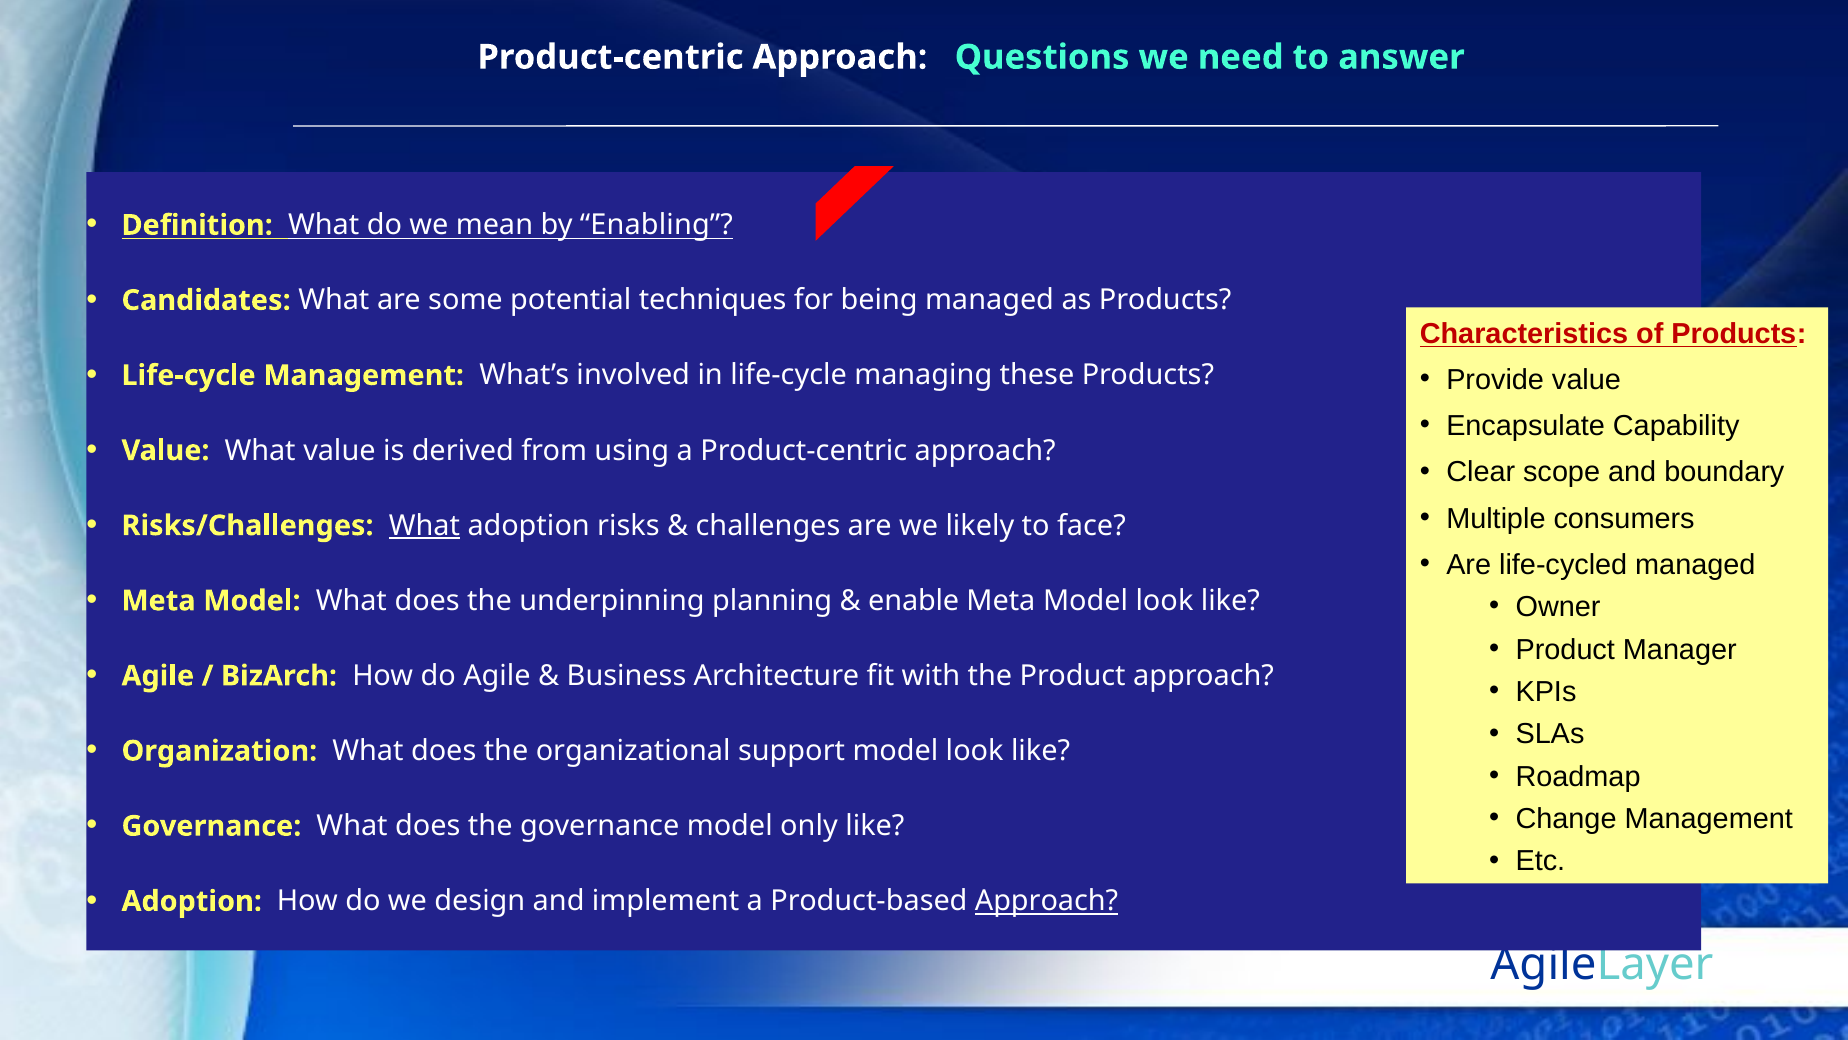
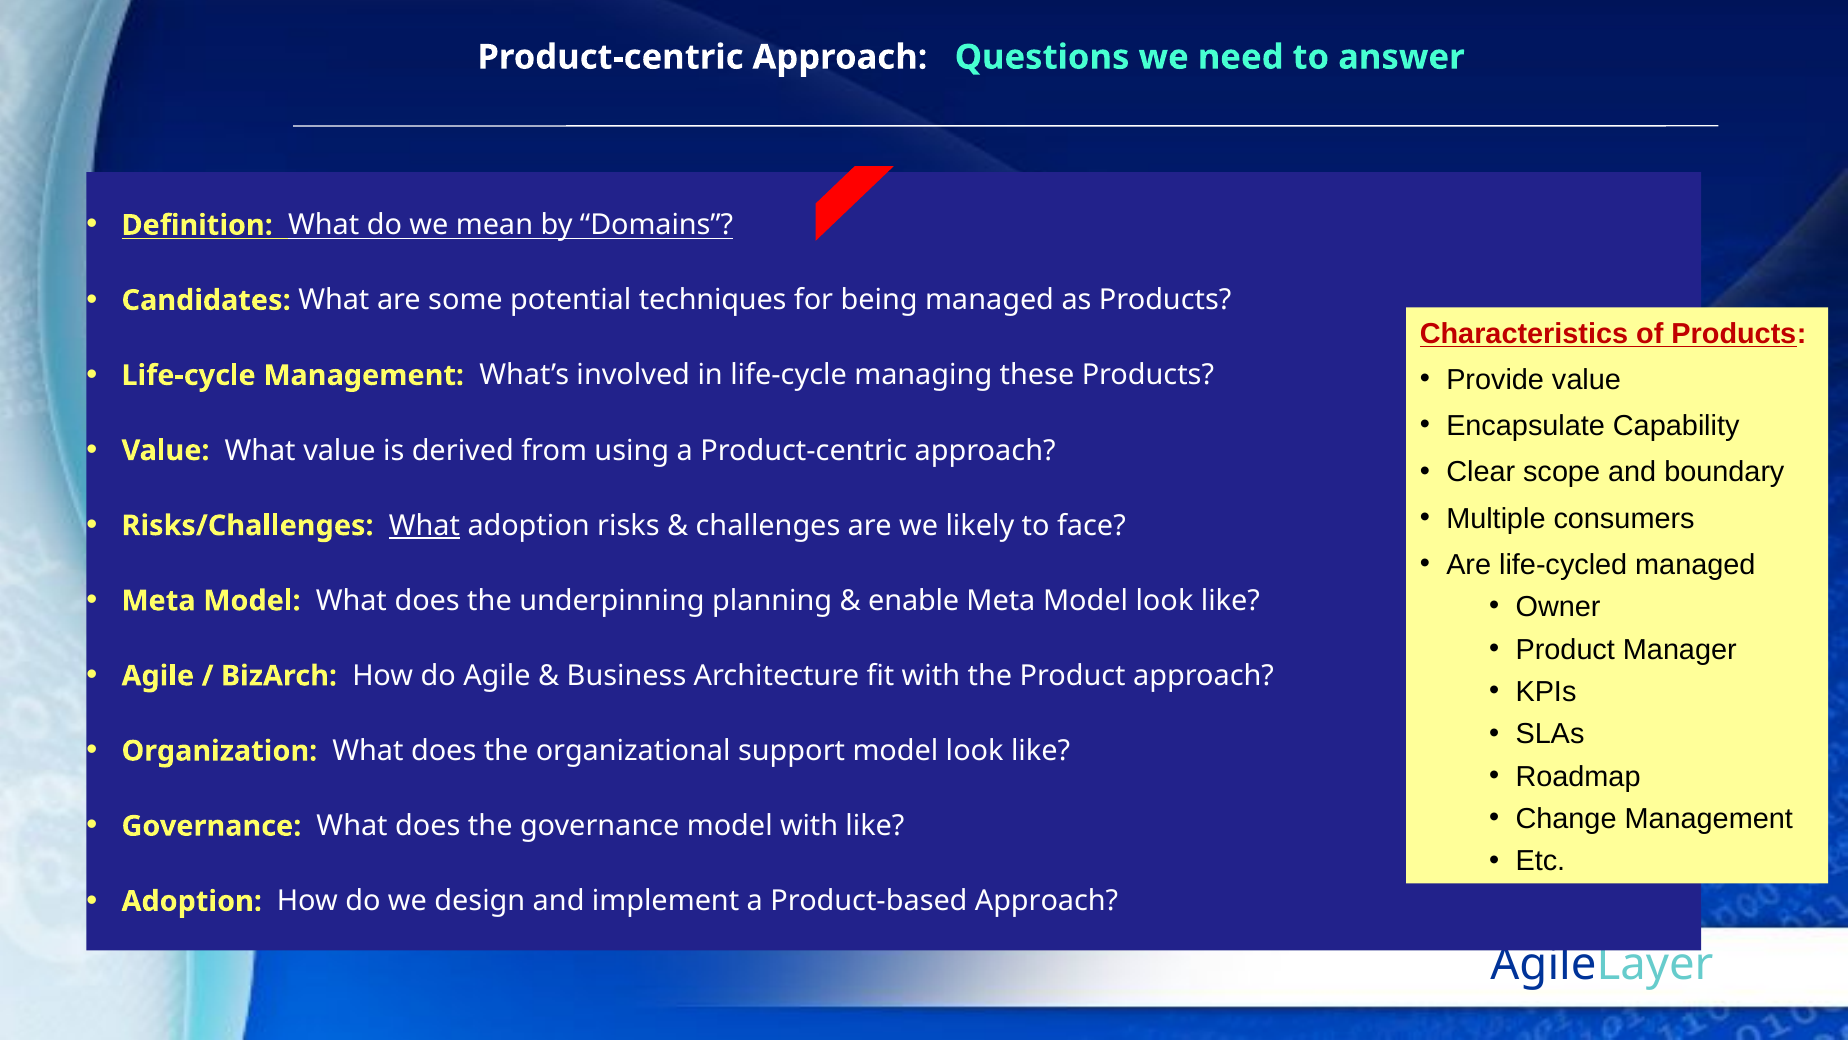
Enabling: Enabling -> Domains
model only: only -> with
Approach at (1047, 901) underline: present -> none
